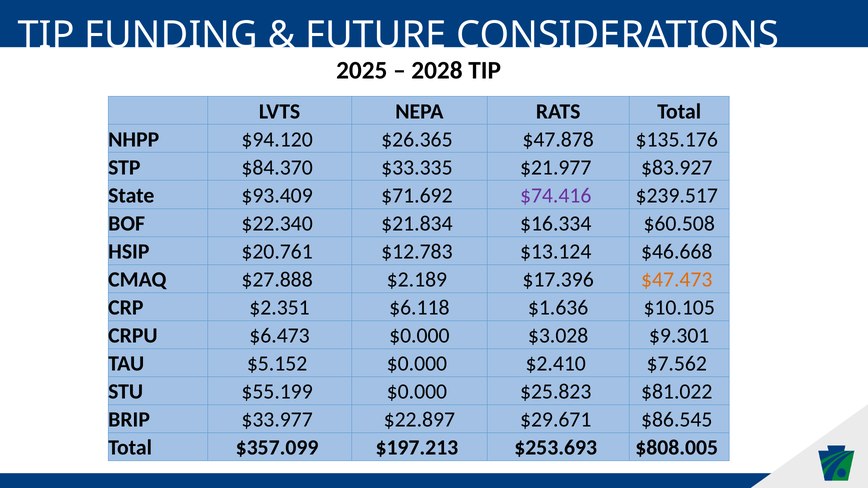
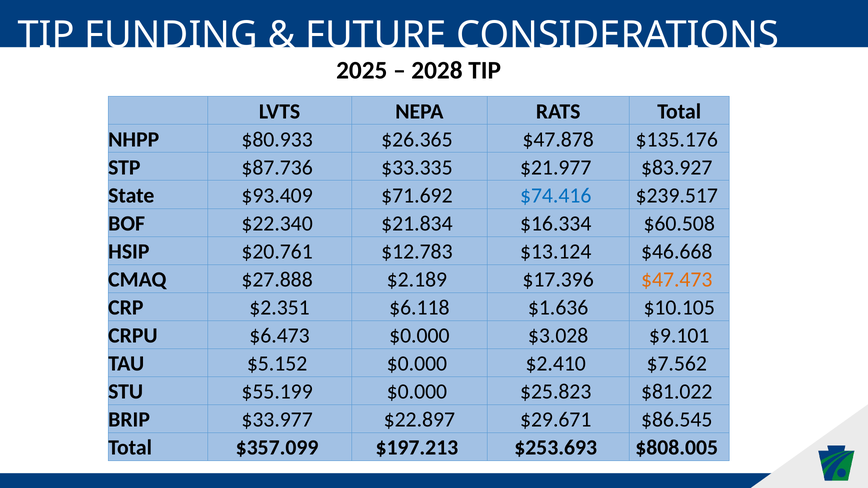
$94.120: $94.120 -> $80.933
$84.370: $84.370 -> $87.736
$74.416 colour: purple -> blue
$9.301: $9.301 -> $9.101
